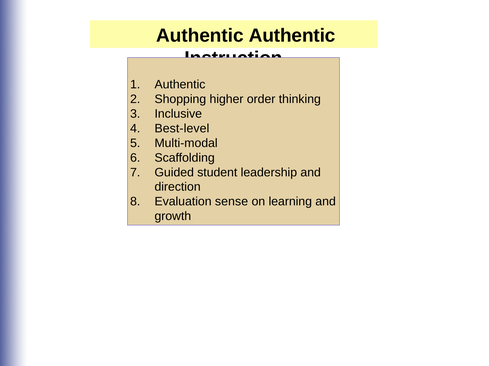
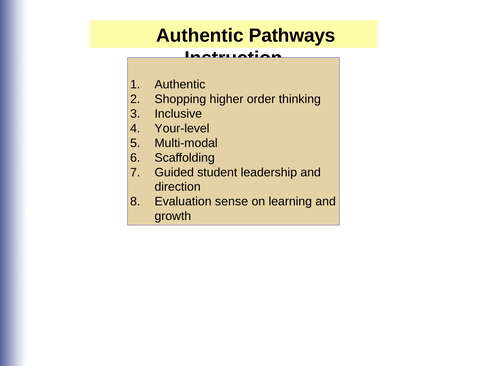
Authentic Authentic: Authentic -> Pathways
Best-level: Best-level -> Your-level
